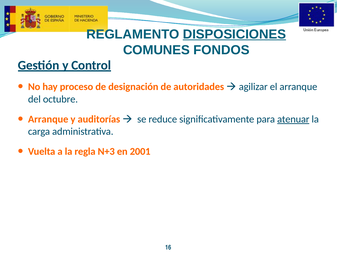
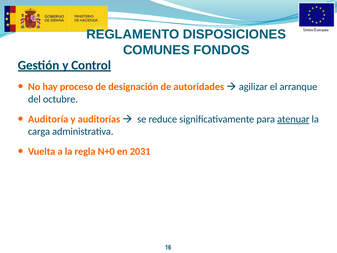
DISPOSICIONES underline: present -> none
Arranque at (48, 119): Arranque -> Auditoría
N+3: N+3 -> N+0
2001: 2001 -> 2031
